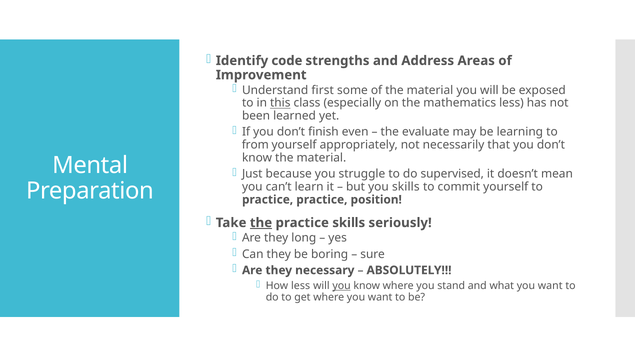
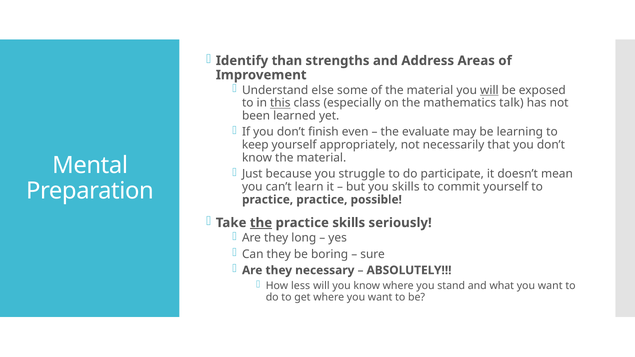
code: code -> than
first: first -> else
will at (489, 90) underline: none -> present
mathematics less: less -> talk
from: from -> keep
supervised: supervised -> participate
position: position -> possible
you at (342, 286) underline: present -> none
